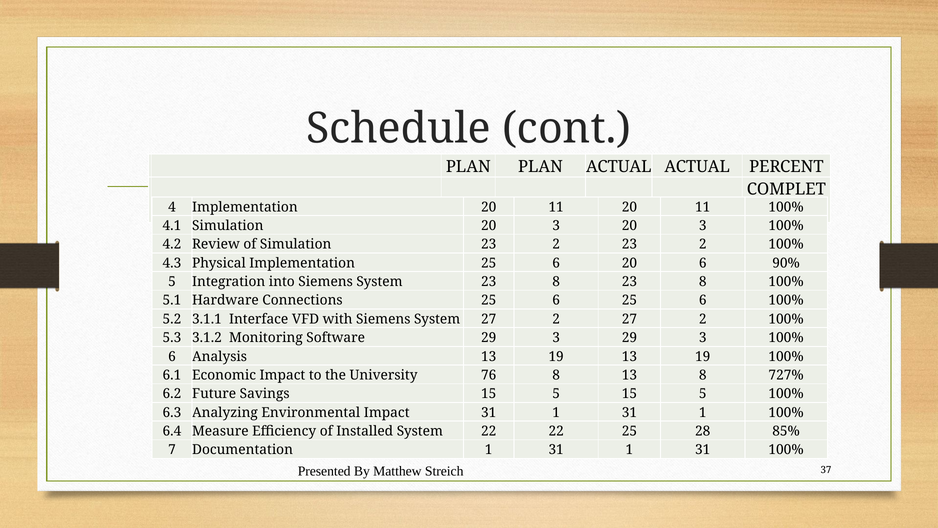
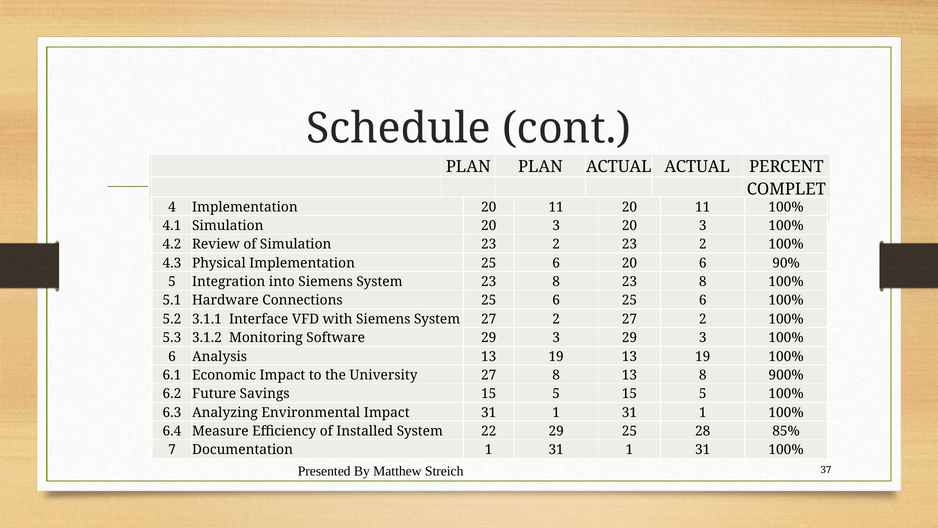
University 76: 76 -> 27
727%: 727% -> 900%
22 22: 22 -> 29
